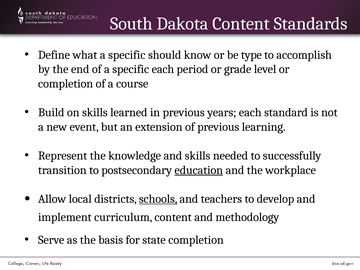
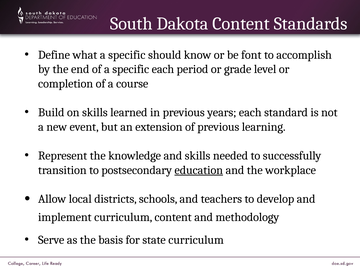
type: type -> font
schools underline: present -> none
state completion: completion -> curriculum
